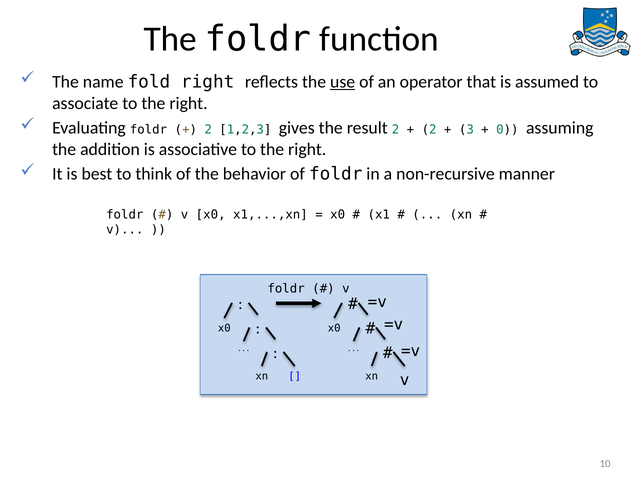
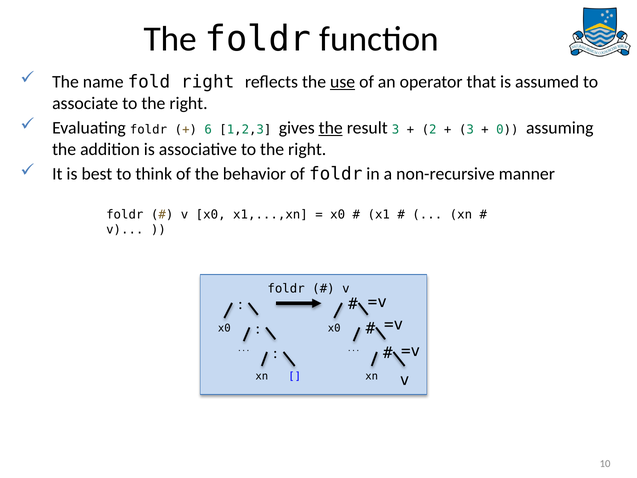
2 at (208, 130): 2 -> 6
the at (331, 128) underline: none -> present
result 2: 2 -> 3
